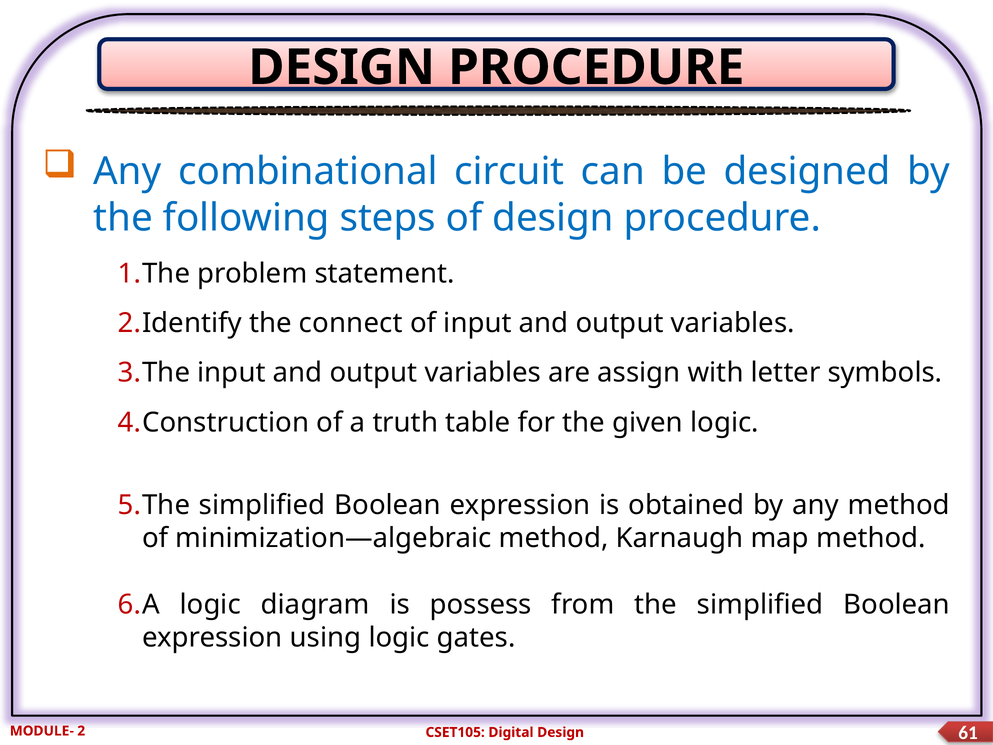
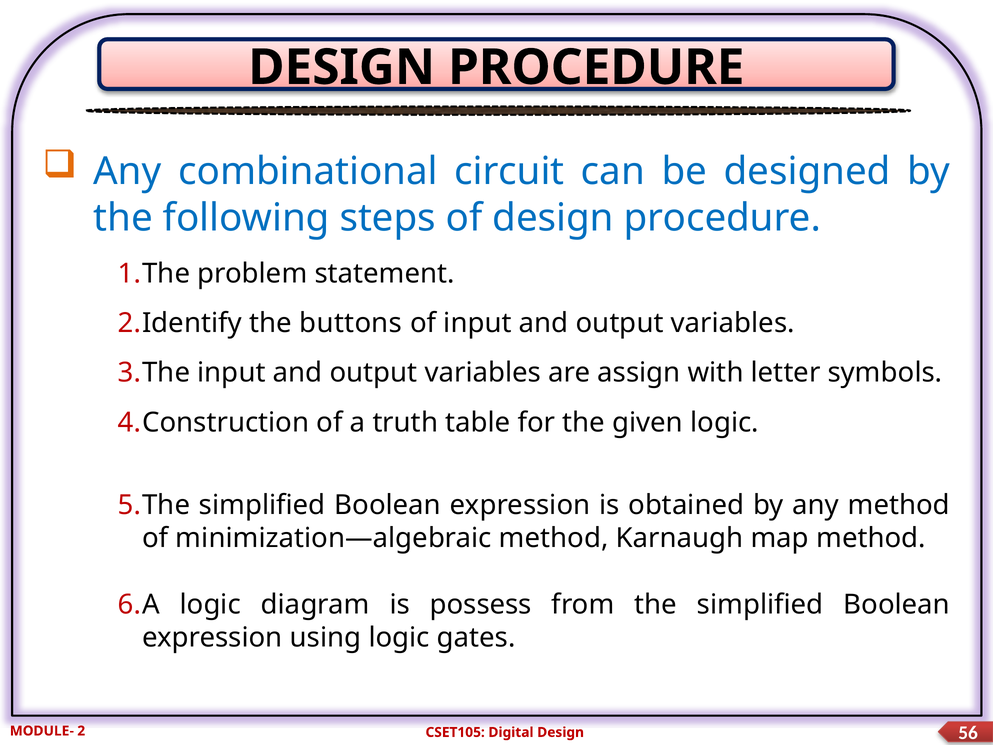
connect: connect -> buttons
61: 61 -> 56
